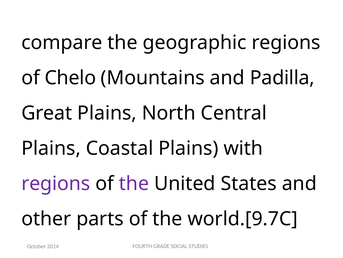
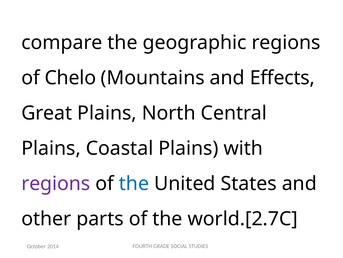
Padilla: Padilla -> Effects
the at (134, 183) colour: purple -> blue
world.[9.7C: world.[9.7C -> world.[2.7C
